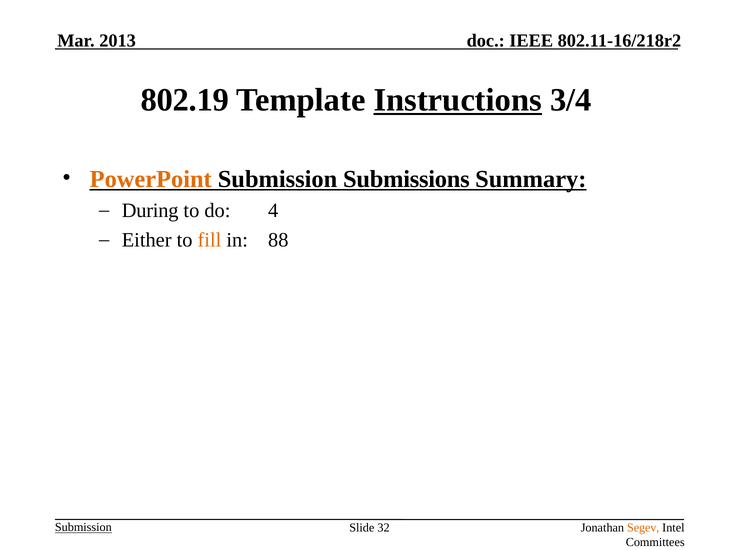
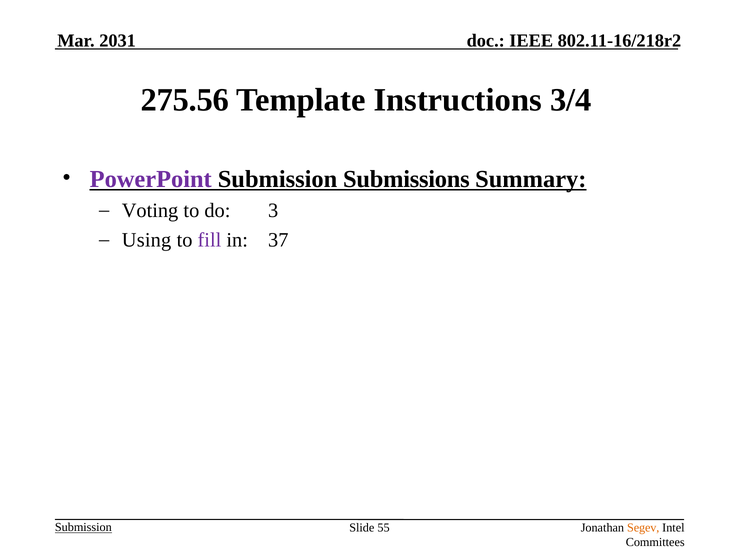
2013: 2013 -> 2031
802.19: 802.19 -> 275.56
Instructions underline: present -> none
PowerPoint colour: orange -> purple
During: During -> Voting
4: 4 -> 3
Either: Either -> Using
fill colour: orange -> purple
88: 88 -> 37
32: 32 -> 55
